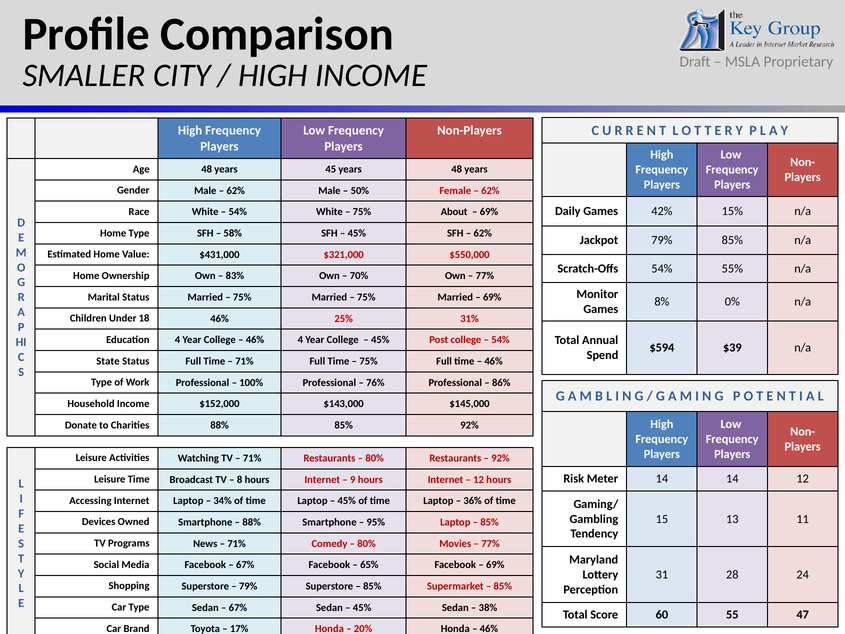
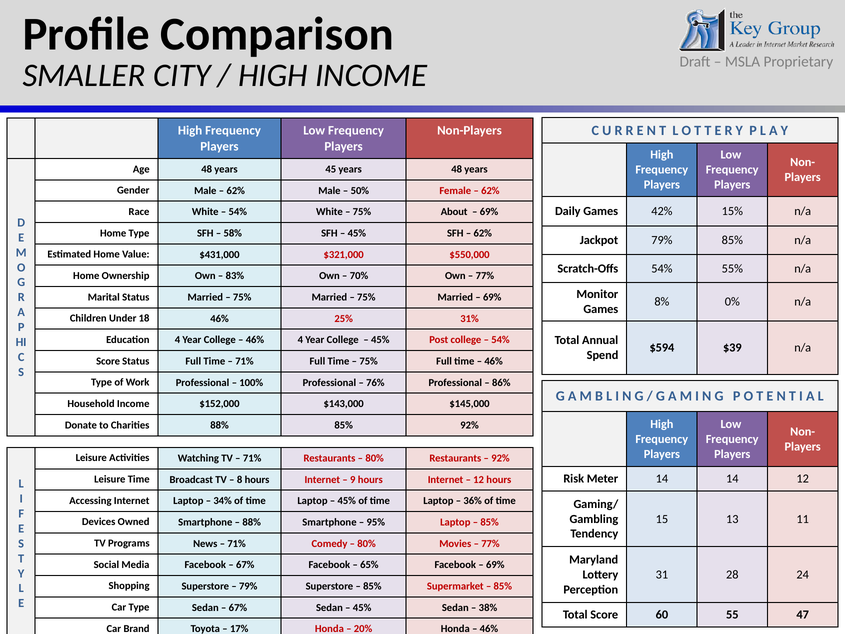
State at (108, 361): State -> Score
